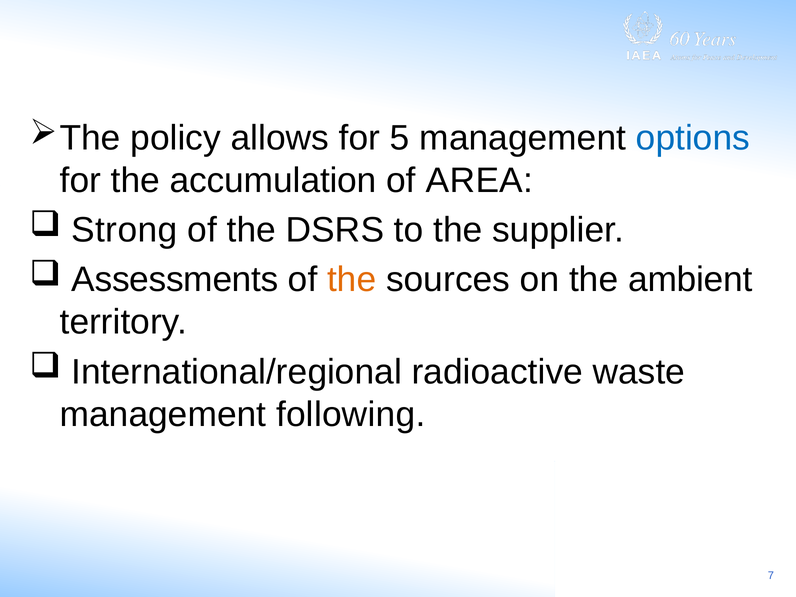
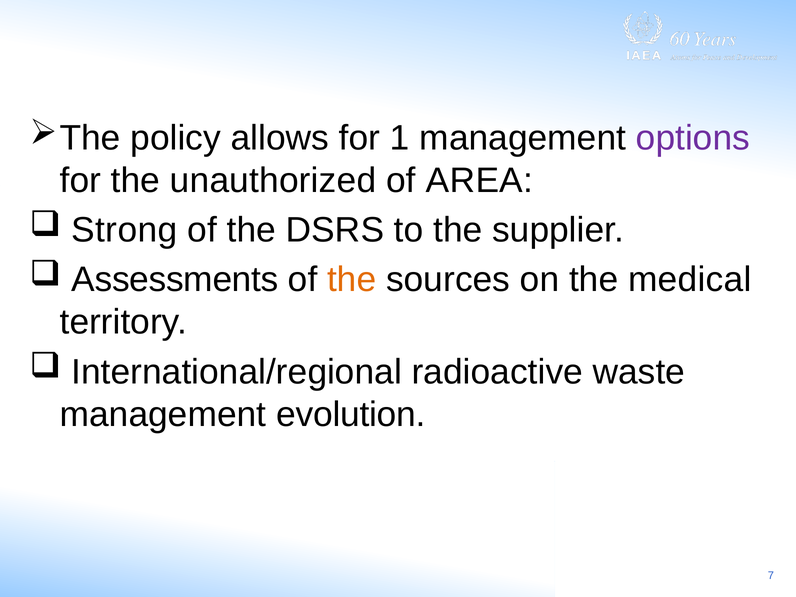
5: 5 -> 1
options colour: blue -> purple
accumulation: accumulation -> unauthorized
ambient: ambient -> medical
following: following -> evolution
